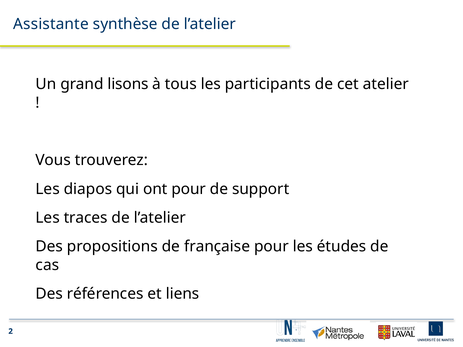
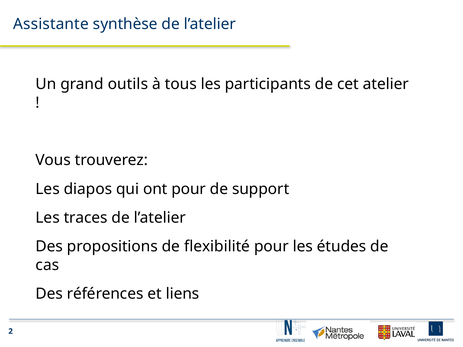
lisons: lisons -> outils
française: française -> flexibilité
